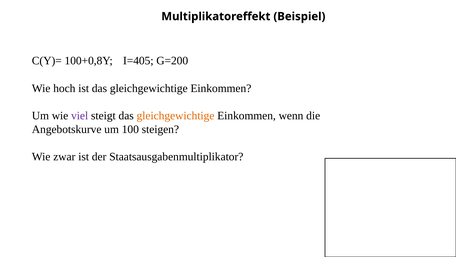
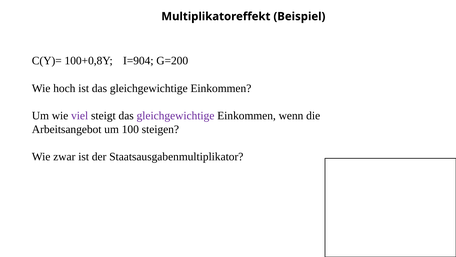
I=405: I=405 -> I=904
gleichgewichtige at (176, 115) colour: orange -> purple
Angebotskurve: Angebotskurve -> Arbeitsangebot
